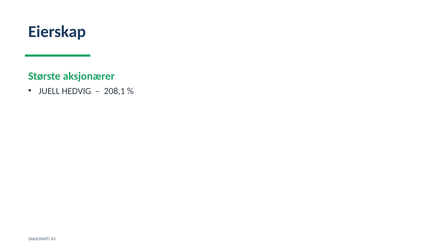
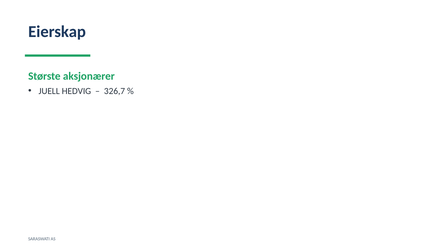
208,1: 208,1 -> 326,7
